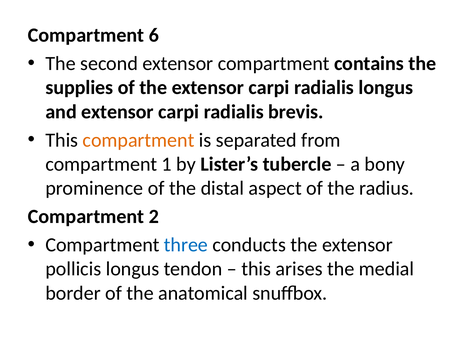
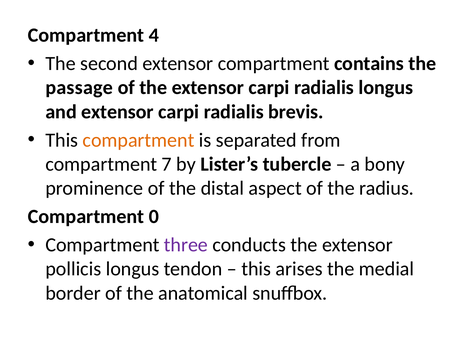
6: 6 -> 4
supplies: supplies -> passage
1: 1 -> 7
2: 2 -> 0
three colour: blue -> purple
